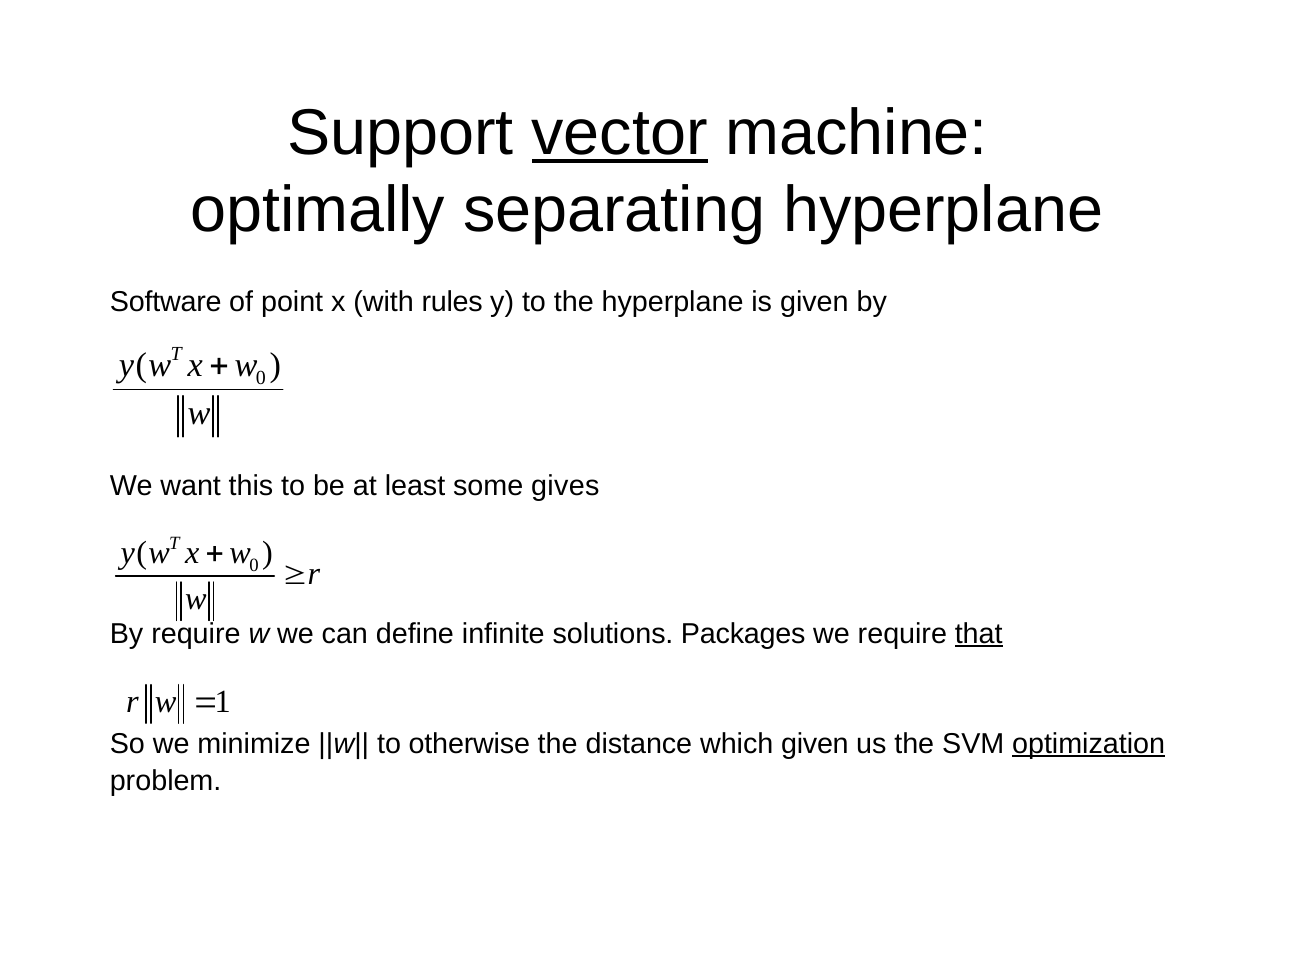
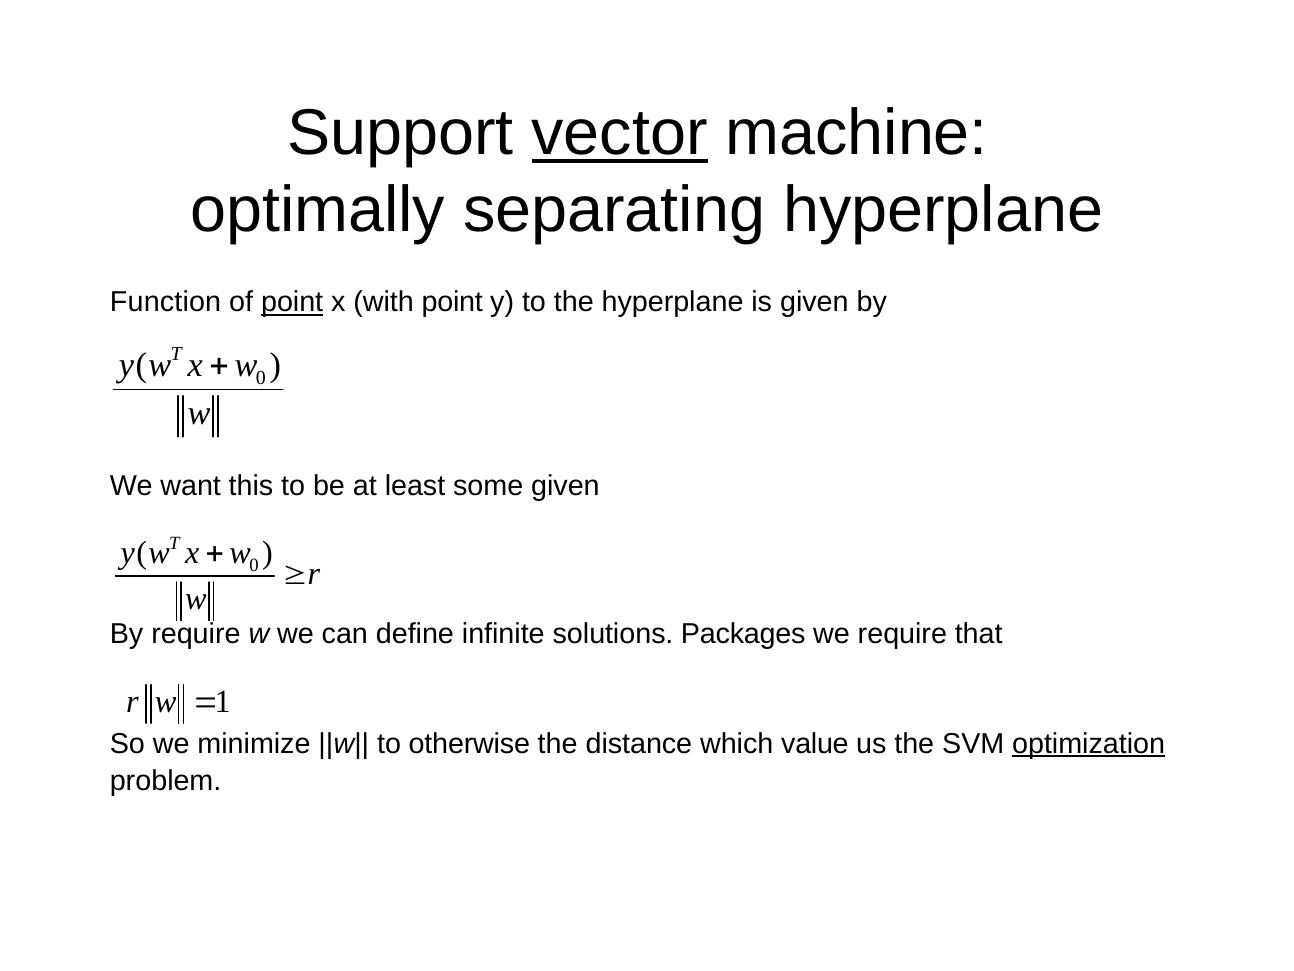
Software: Software -> Function
point at (292, 302) underline: none -> present
with rules: rules -> point
some gives: gives -> given
that underline: present -> none
which given: given -> value
